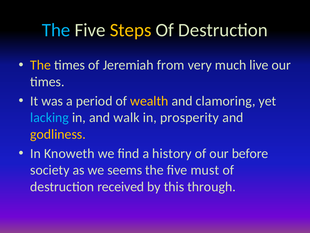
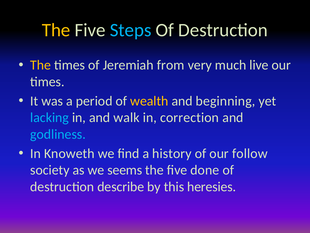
The at (56, 30) colour: light blue -> yellow
Steps colour: yellow -> light blue
clamoring: clamoring -> beginning
prosperity: prosperity -> correction
godliness colour: yellow -> light blue
before: before -> follow
must: must -> done
received: received -> describe
through: through -> heresies
